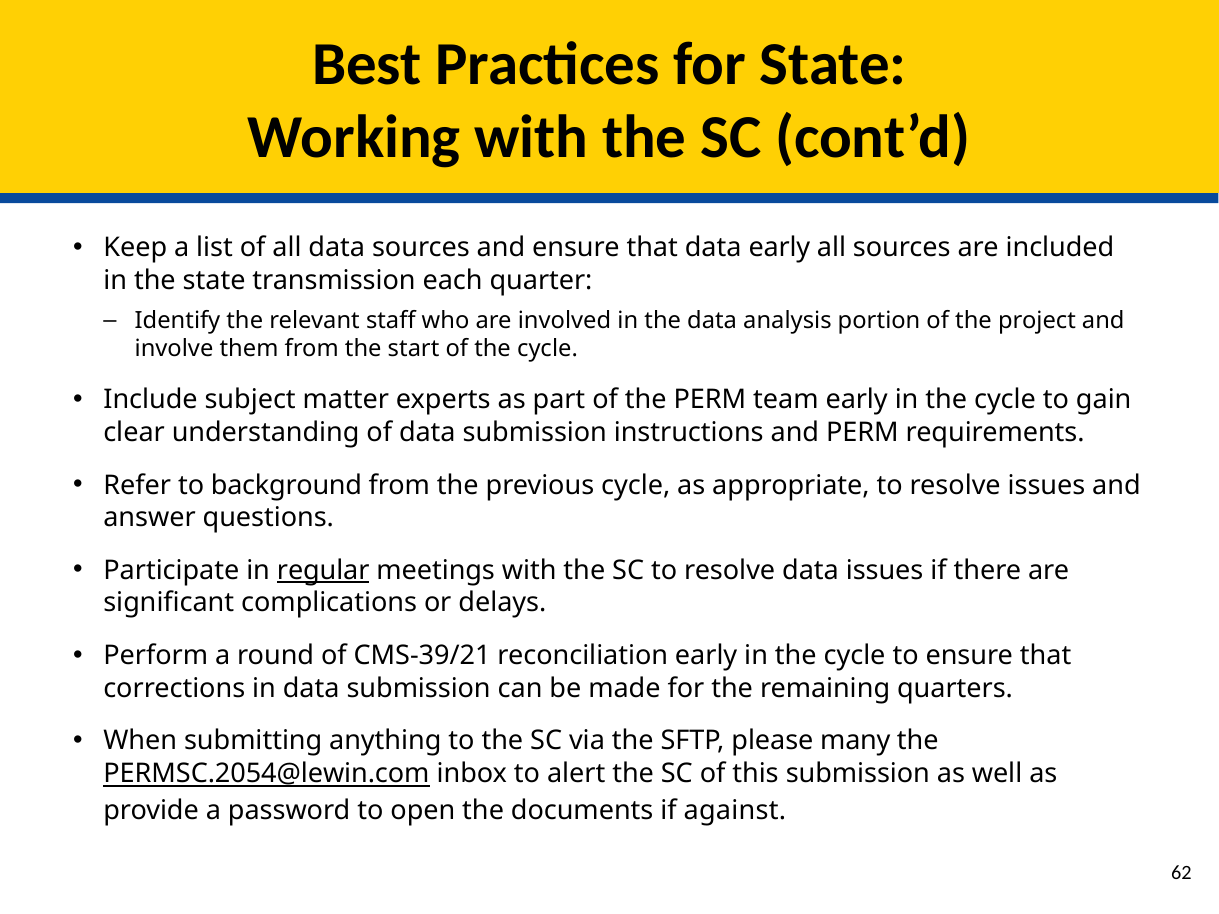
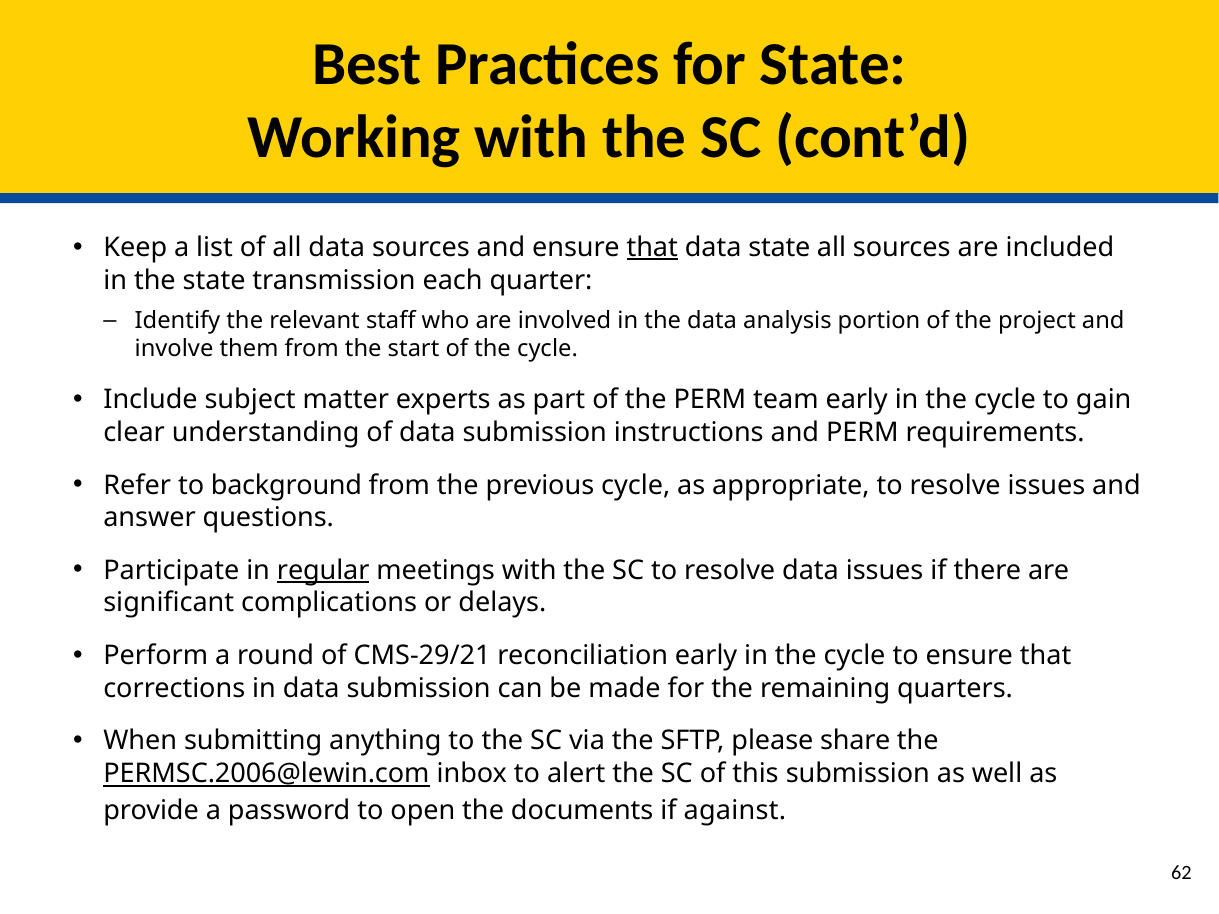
that at (652, 248) underline: none -> present
data early: early -> state
CMS-39/21: CMS-39/21 -> CMS-29/21
many: many -> share
PERMSC.2054@lewin.com: PERMSC.2054@lewin.com -> PERMSC.2006@lewin.com
